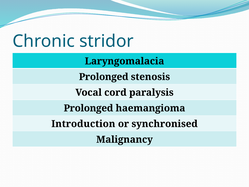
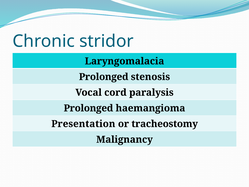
Introduction: Introduction -> Presentation
synchronised: synchronised -> tracheostomy
